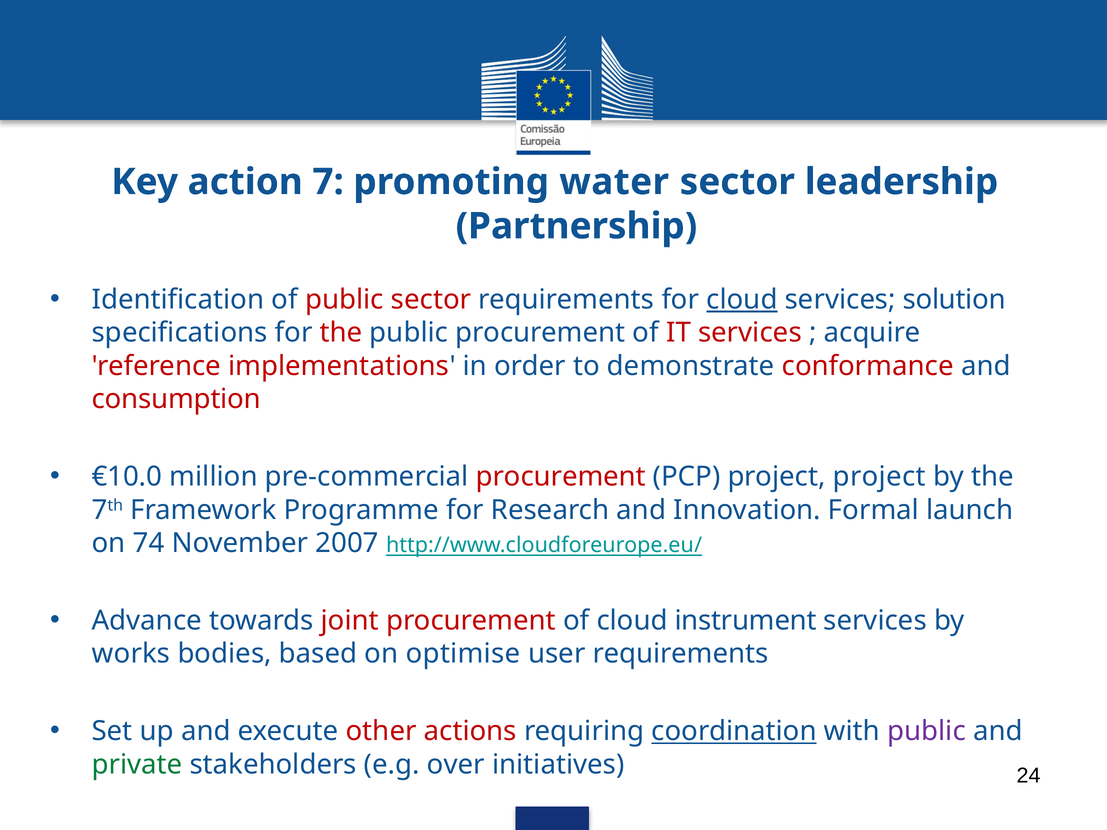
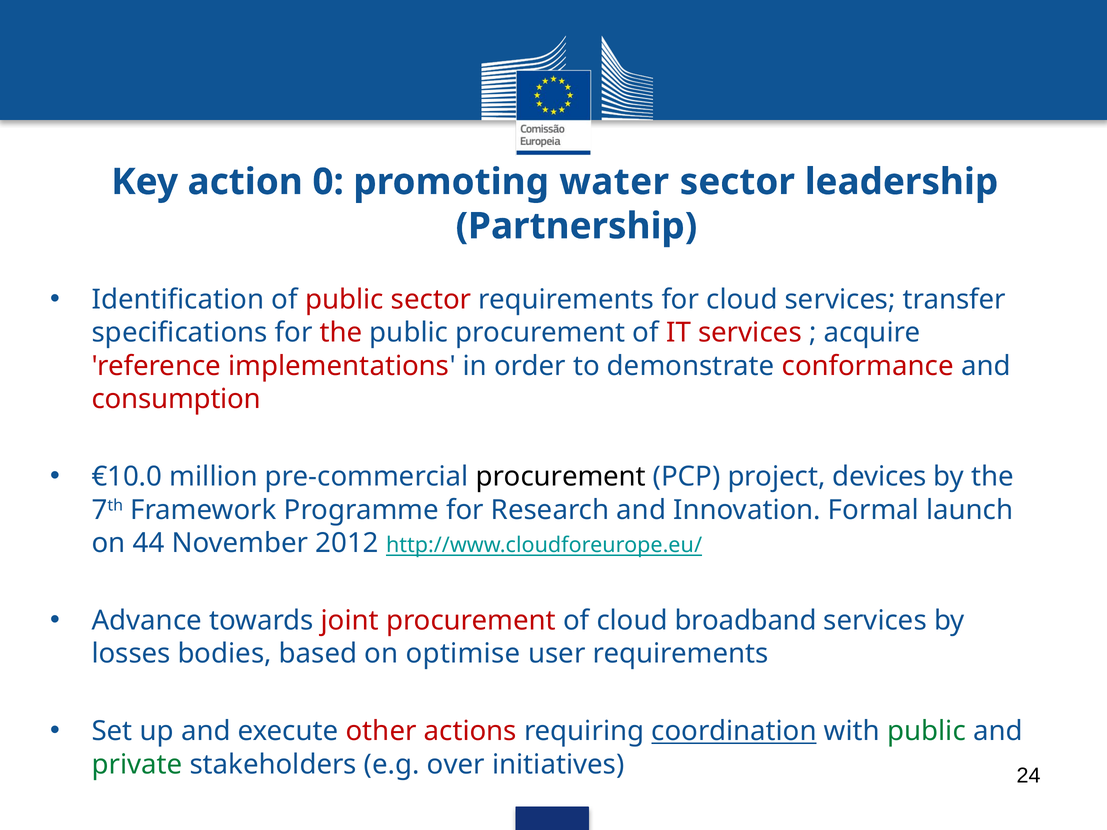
7: 7 -> 0
cloud at (742, 300) underline: present -> none
solution: solution -> transfer
procurement at (561, 477) colour: red -> black
project project: project -> devices
74: 74 -> 44
2007: 2007 -> 2012
instrument: instrument -> broadband
works: works -> losses
public at (927, 731) colour: purple -> green
